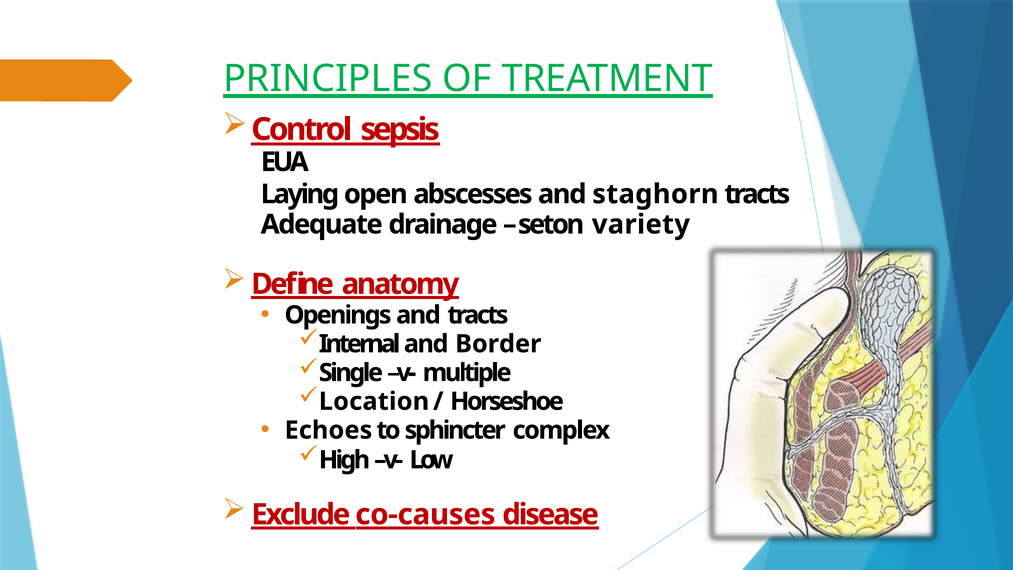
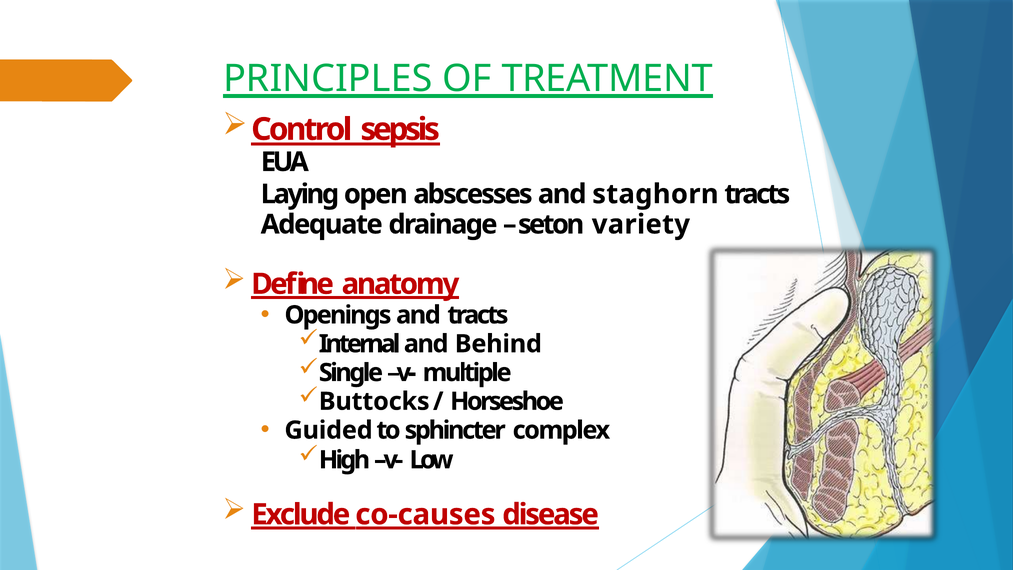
Border: Border -> Behind
Location: Location -> Buttocks
Echoes: Echoes -> Guided
